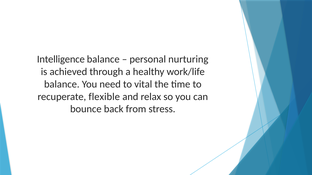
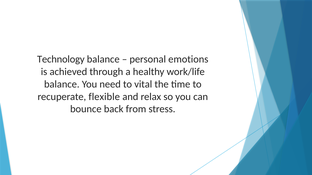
Intelligence: Intelligence -> Technology
nurturing: nurturing -> emotions
